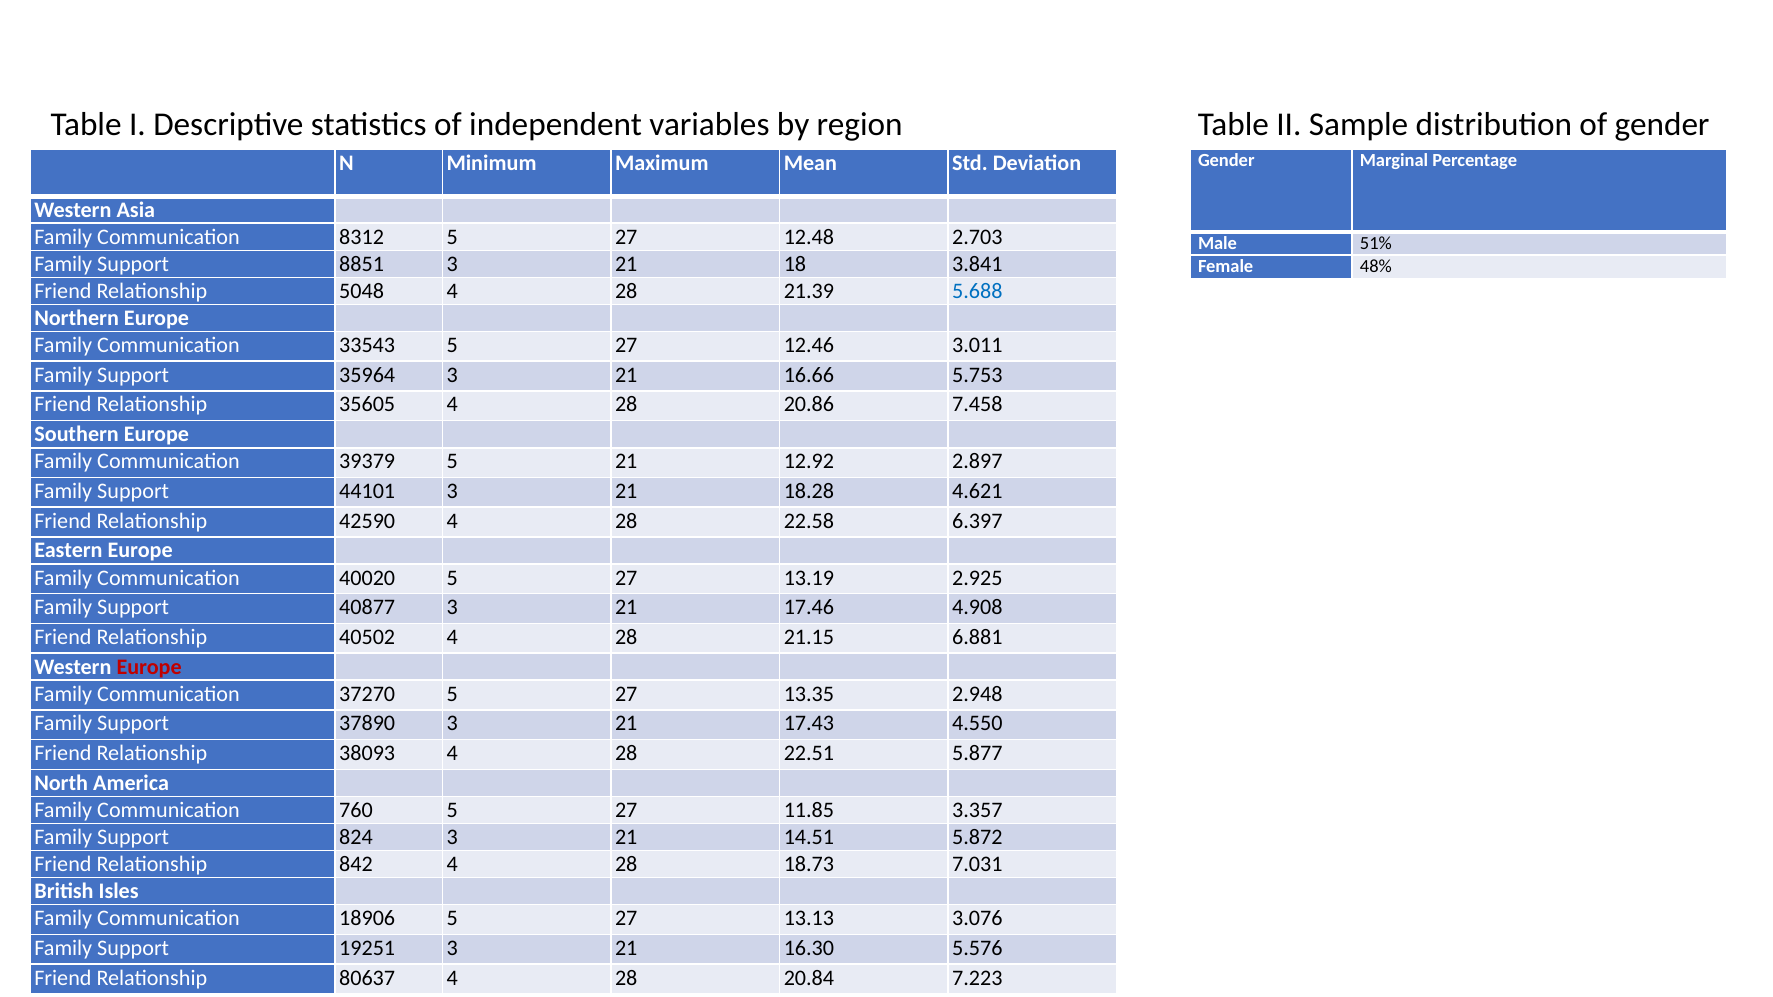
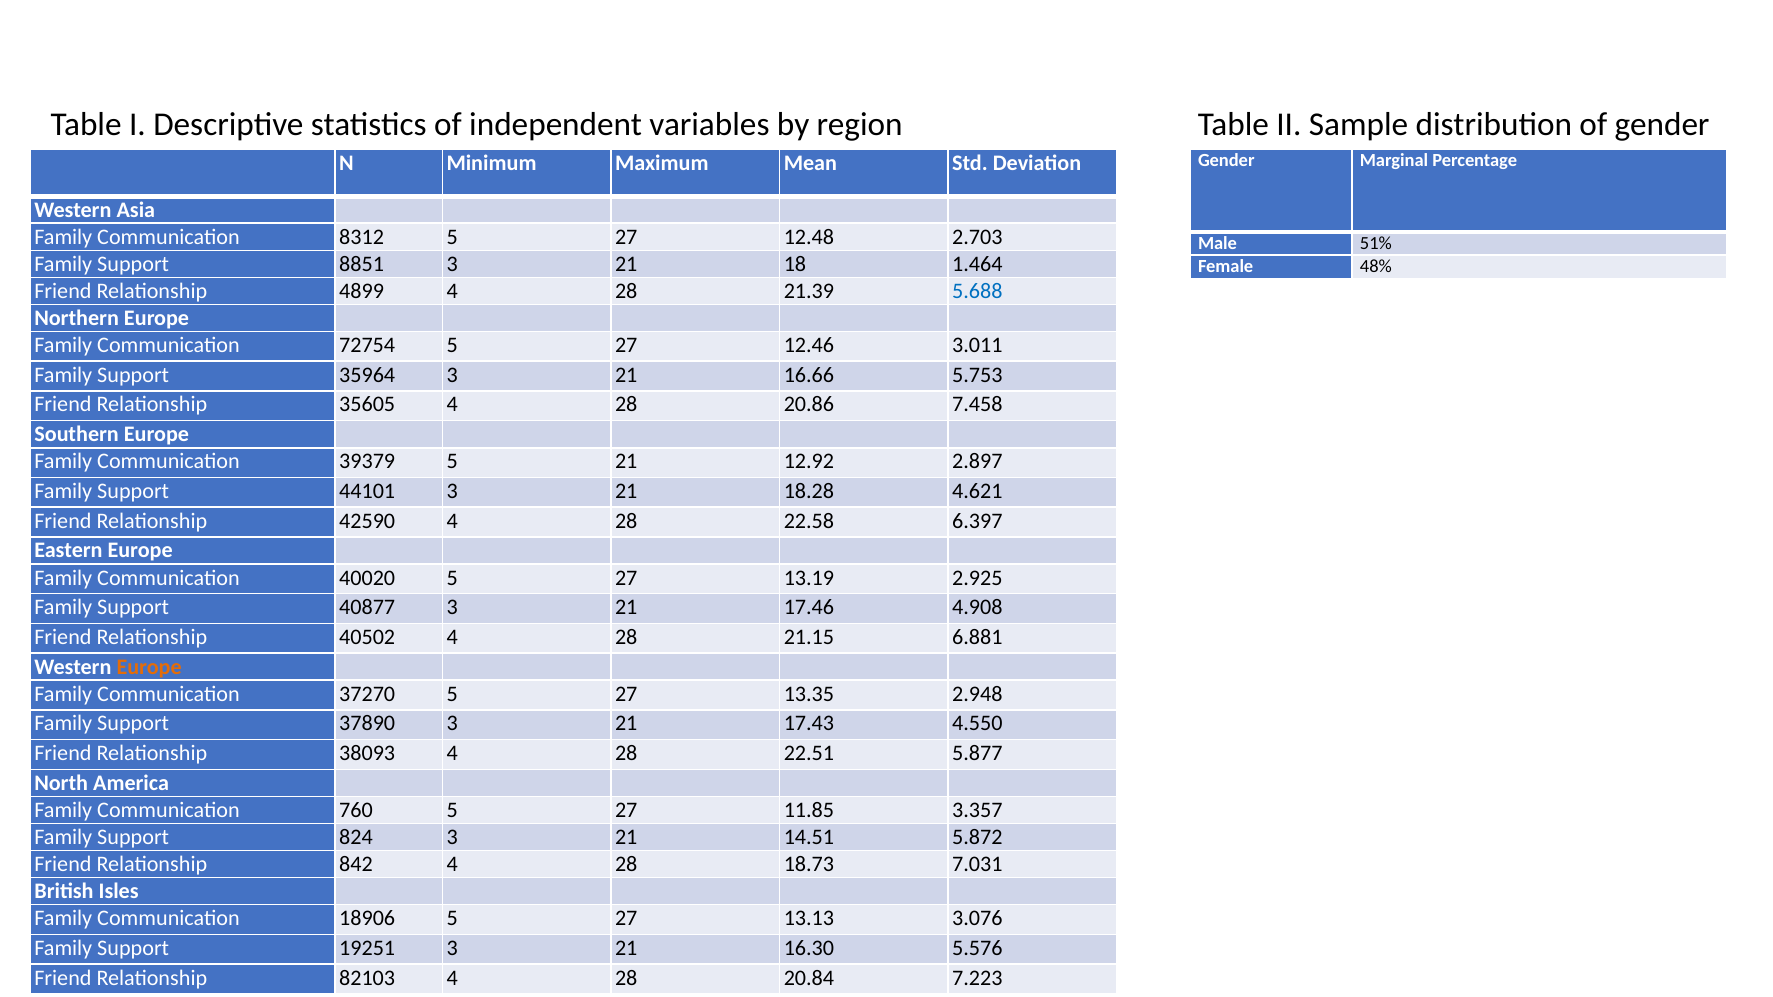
3.841: 3.841 -> 1.464
5048: 5048 -> 4899
33543: 33543 -> 72754
Europe at (149, 667) colour: red -> orange
80637: 80637 -> 82103
